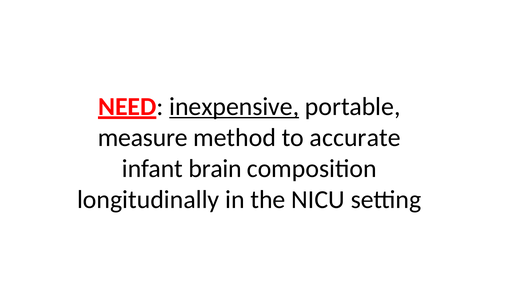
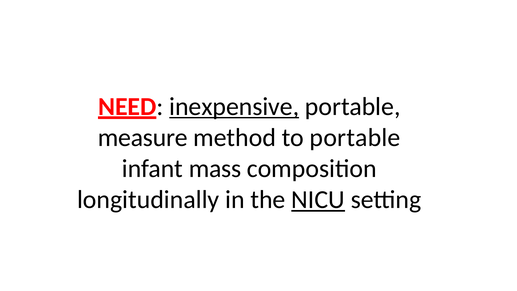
to accurate: accurate -> portable
brain: brain -> mass
NICU underline: none -> present
